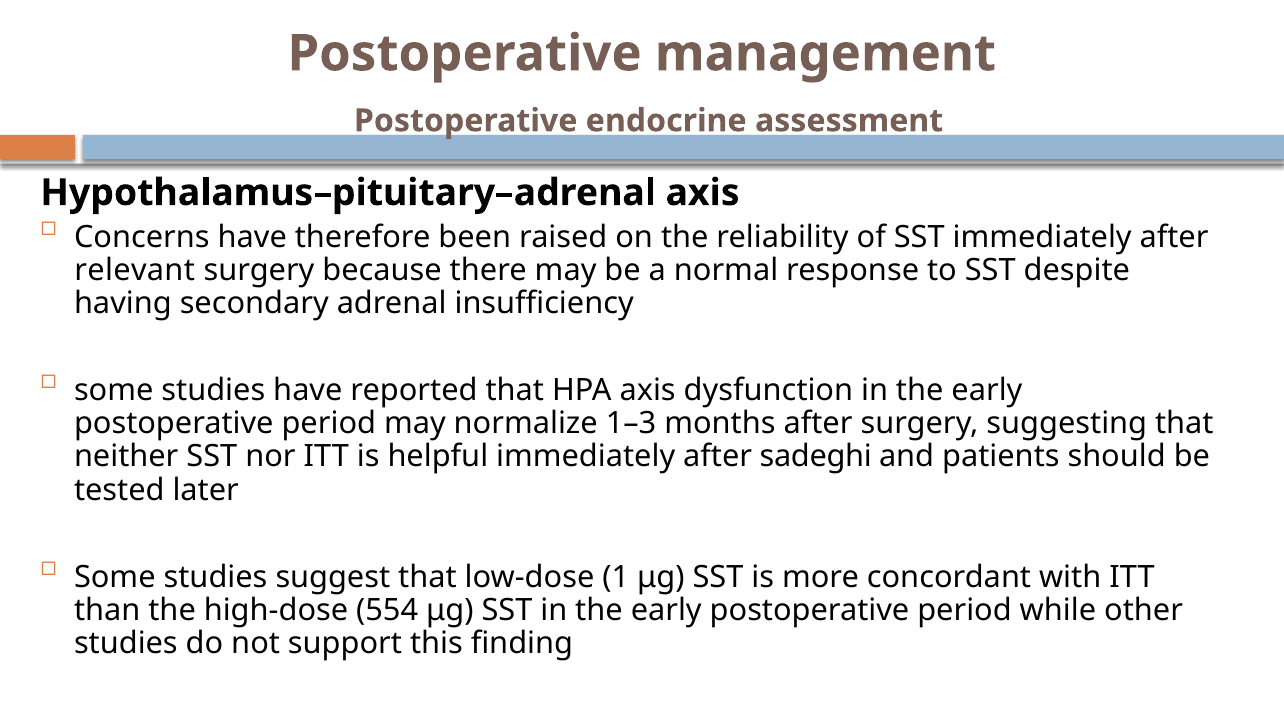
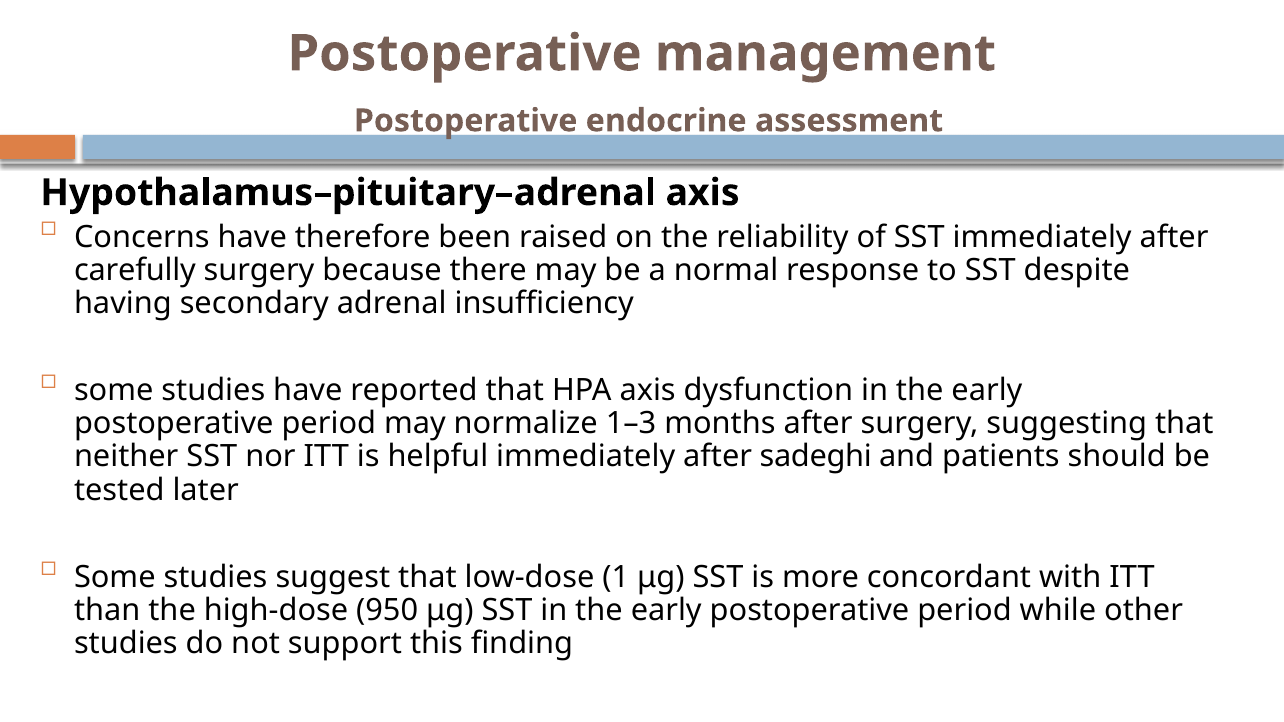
relevant: relevant -> carefully
554: 554 -> 950
